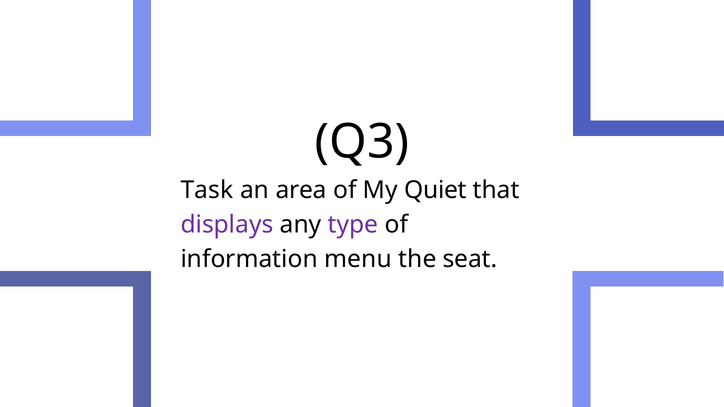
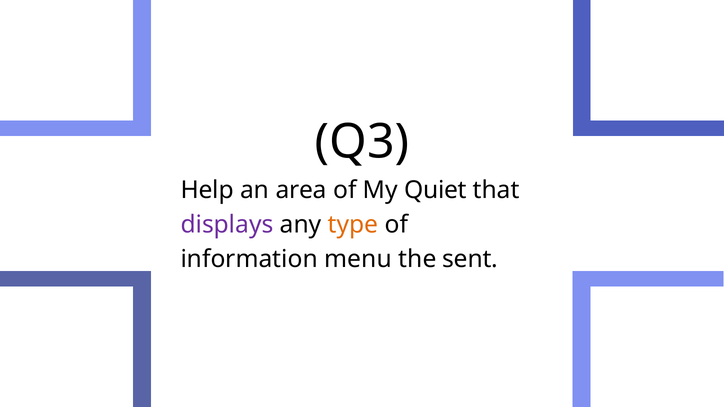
Task: Task -> Help
type colour: purple -> orange
seat: seat -> sent
